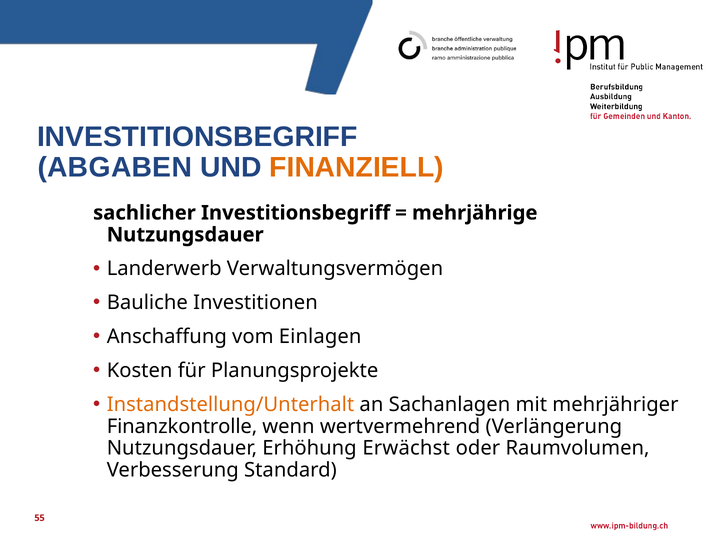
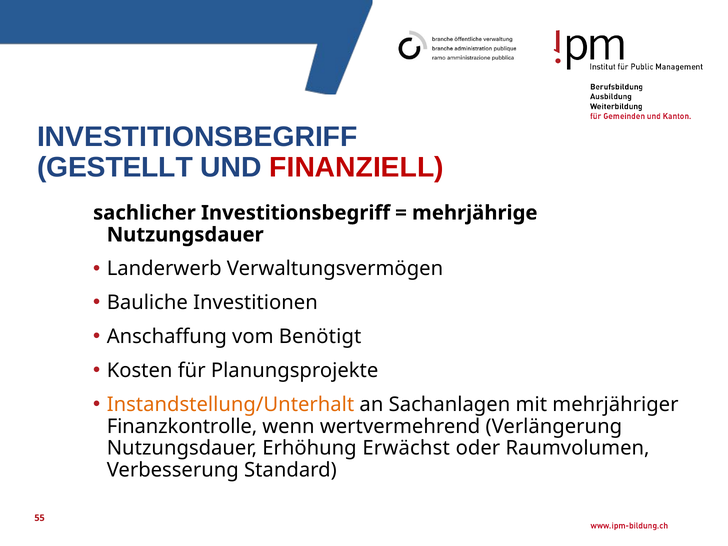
ABGABEN: ABGABEN -> GESTELLT
FINANZIELL colour: orange -> red
Einlagen: Einlagen -> Benötigt
